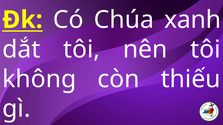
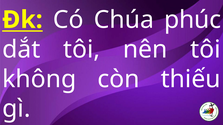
xanh: xanh -> phúc
